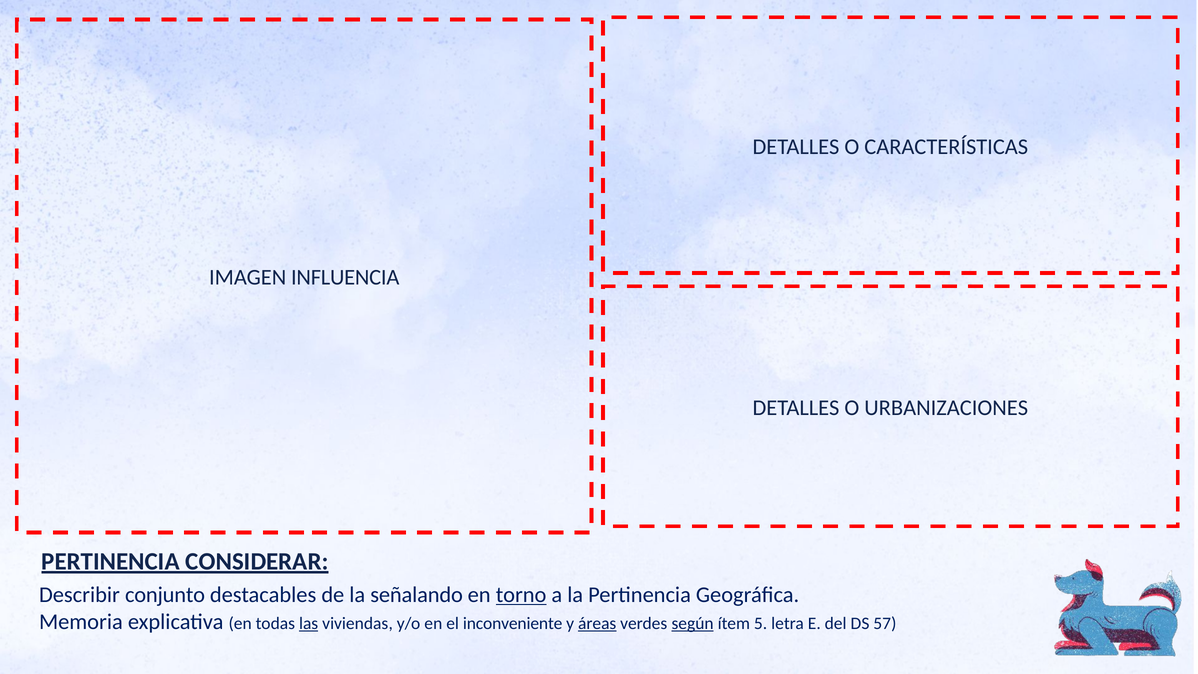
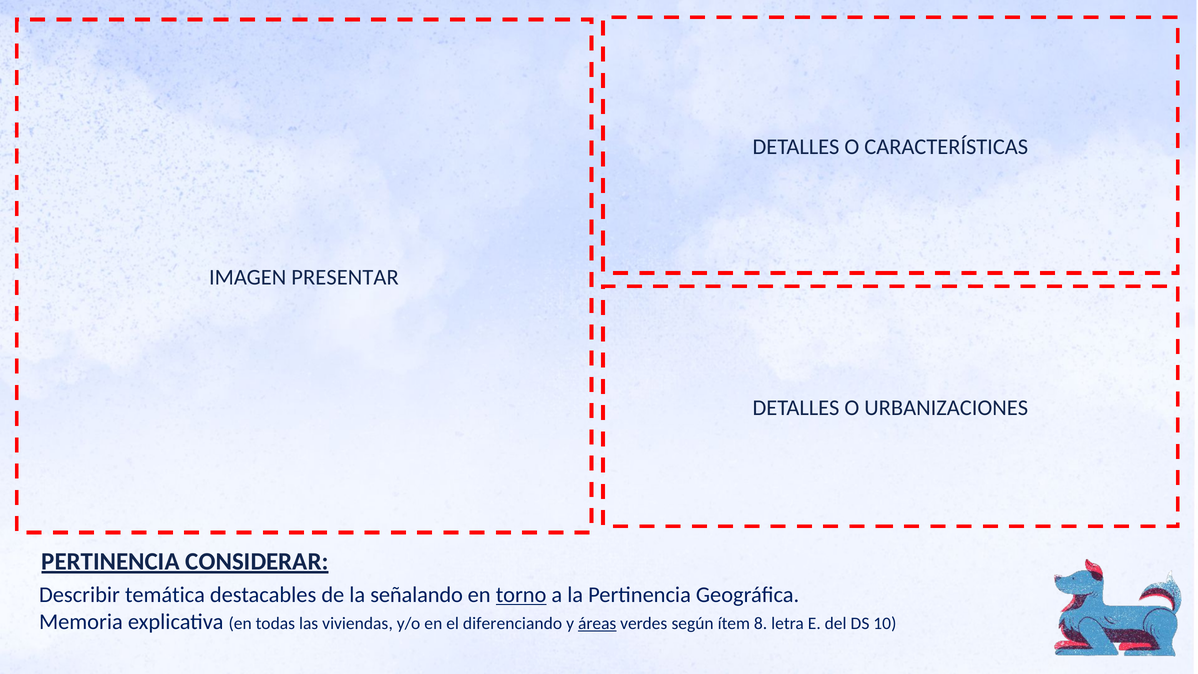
INFLUENCIA: INFLUENCIA -> PRESENTAR
conjunto: conjunto -> temática
las underline: present -> none
inconveniente: inconveniente -> diferenciando
según underline: present -> none
5: 5 -> 8
57: 57 -> 10
